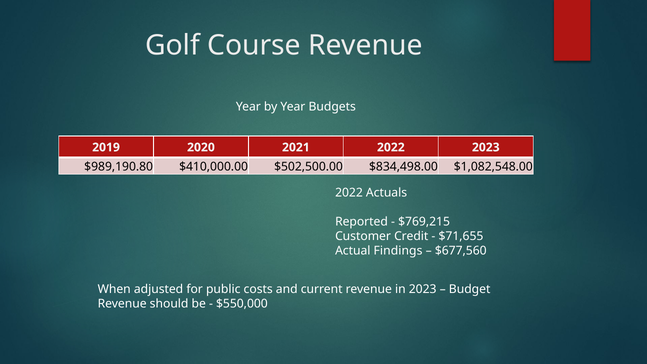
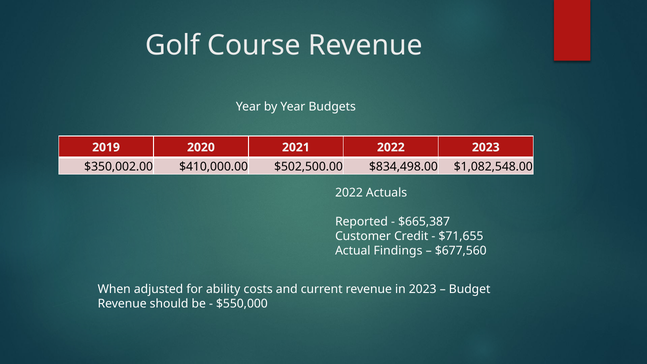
$989,190.80: $989,190.80 -> $350,002.00
$769,215: $769,215 -> $665,387
public: public -> ability
